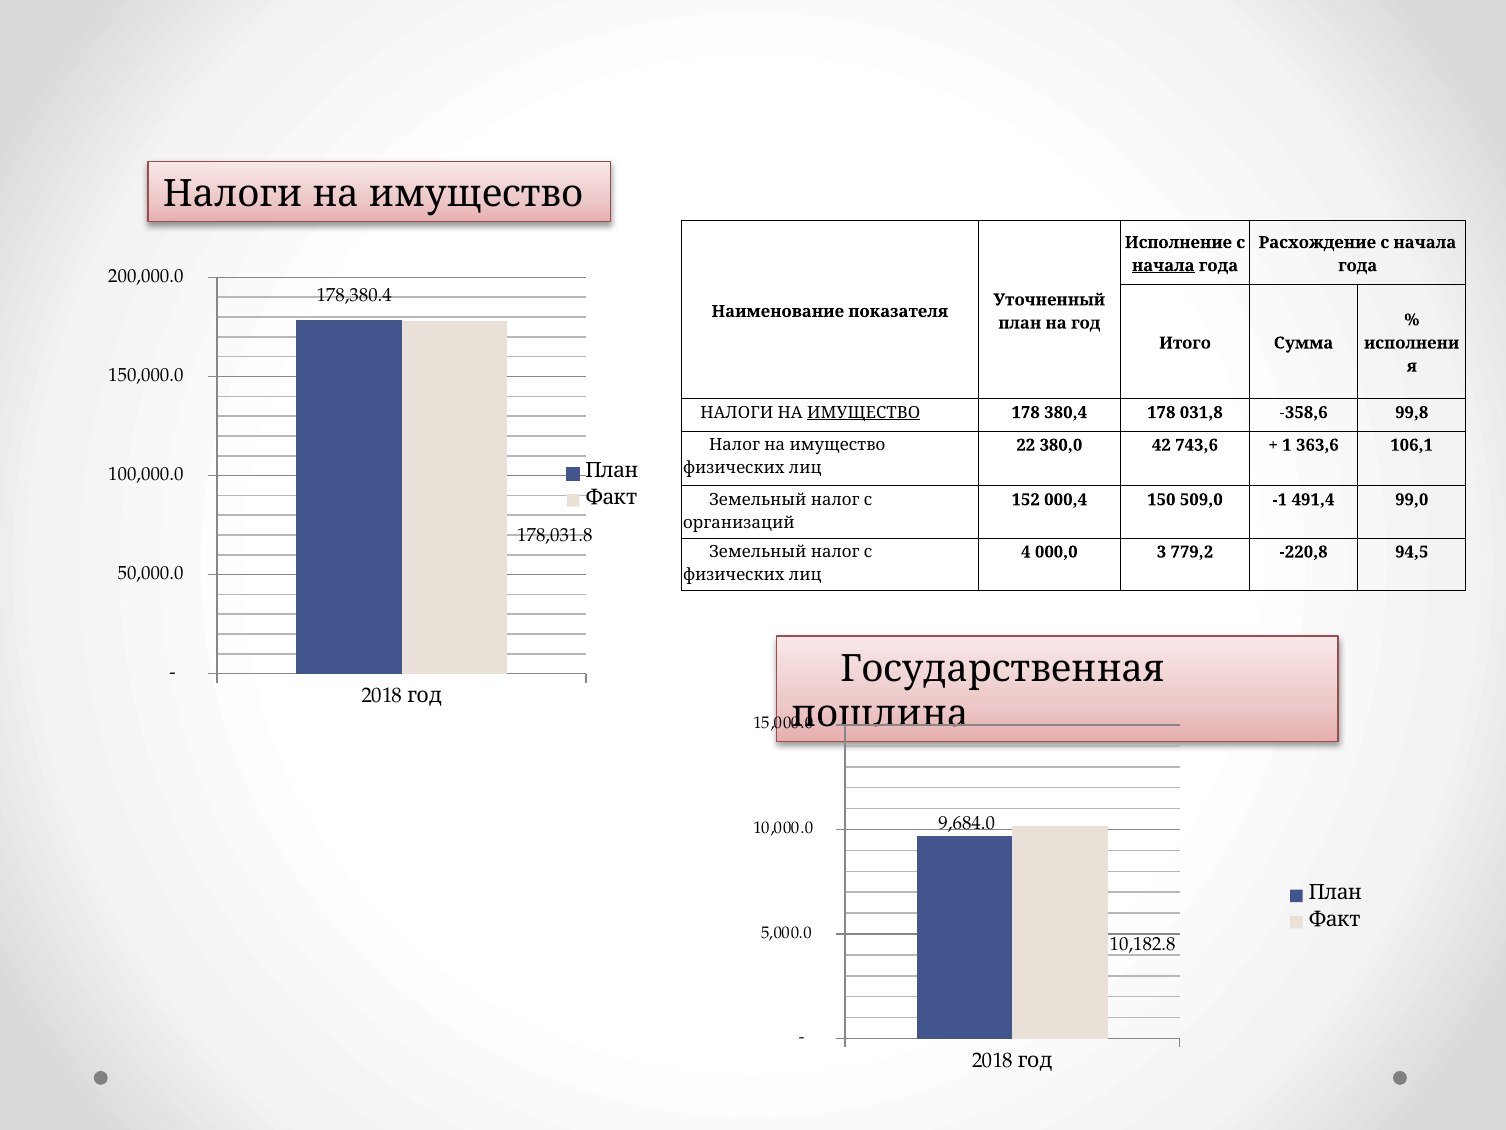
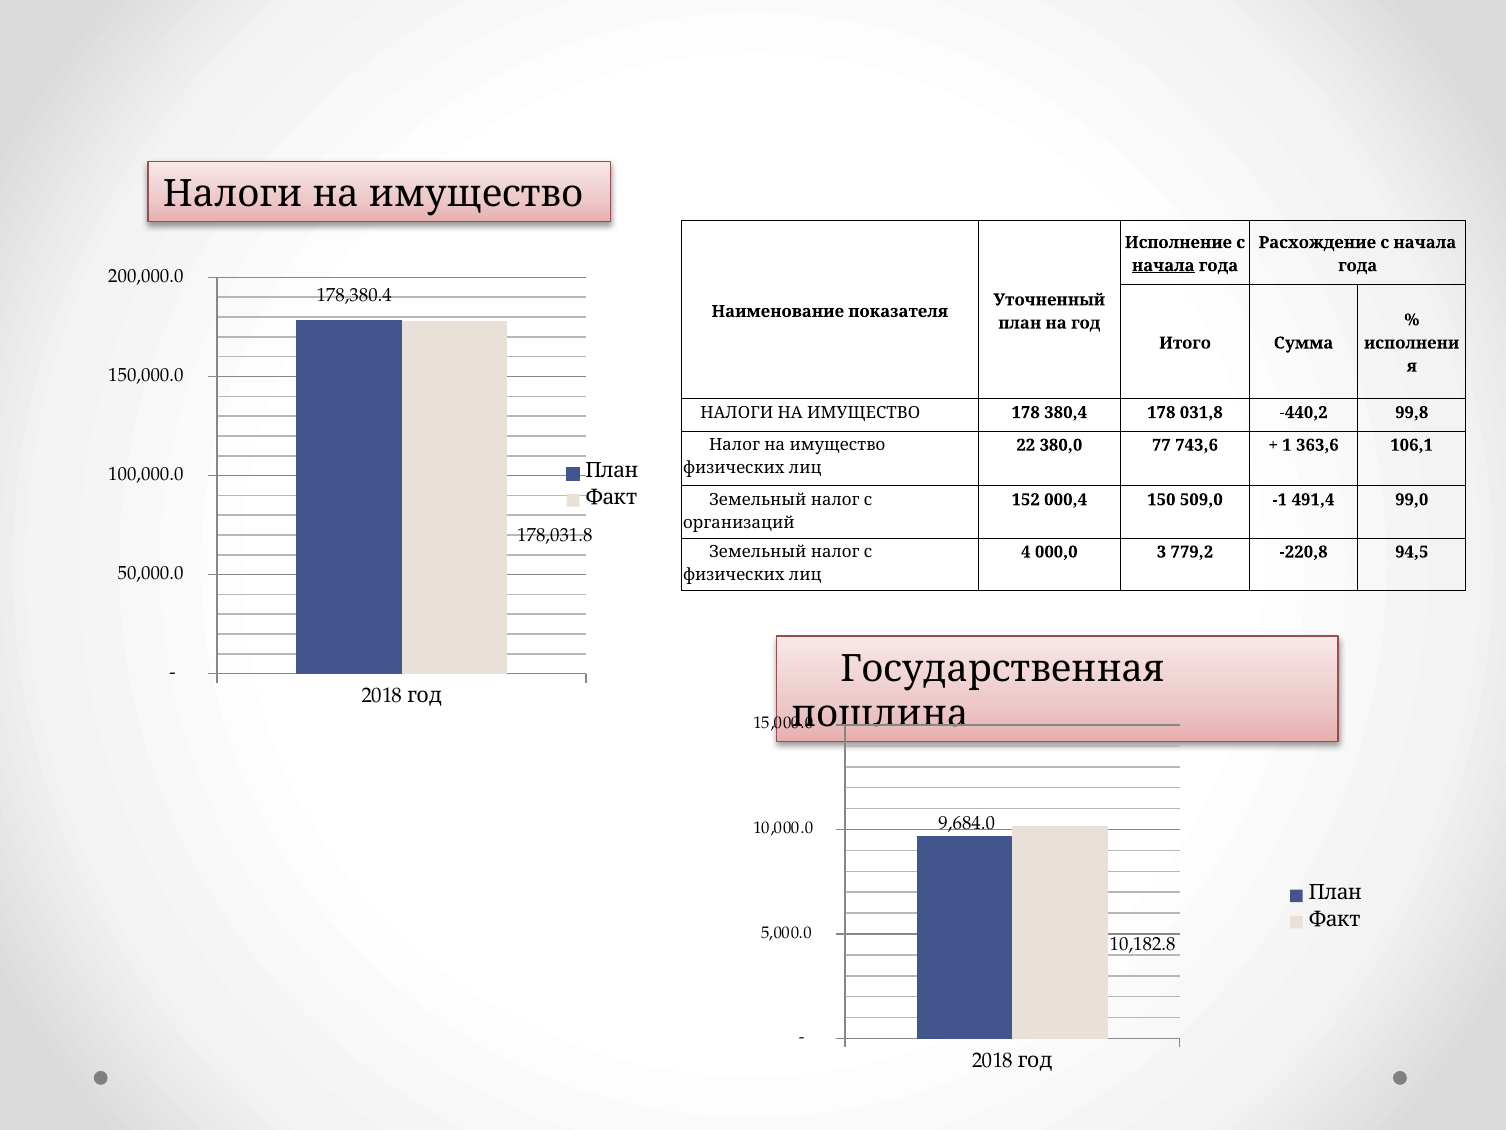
ИМУЩЕСТВО at (864, 412) underline: present -> none
-358,6: -358,6 -> -440,2
42: 42 -> 77
